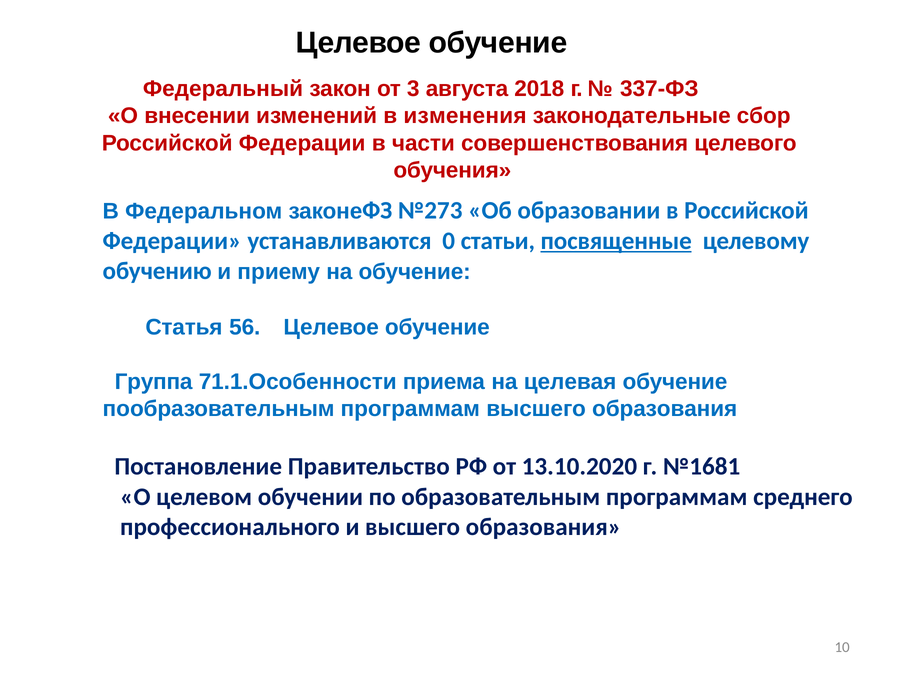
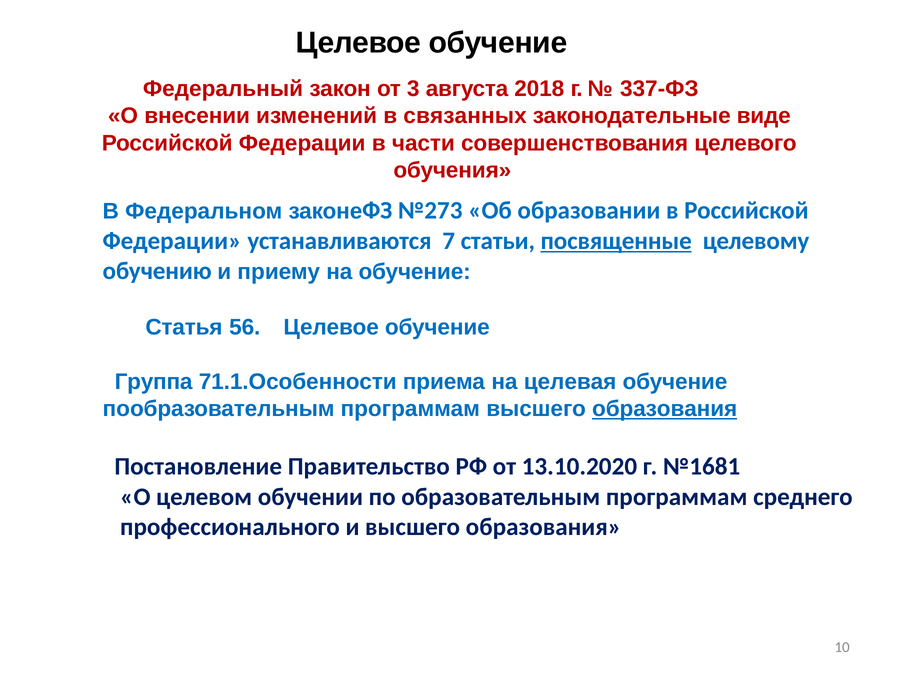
изменения: изменения -> связанных
сбор: сбор -> виде
0: 0 -> 7
образования at (665, 409) underline: none -> present
